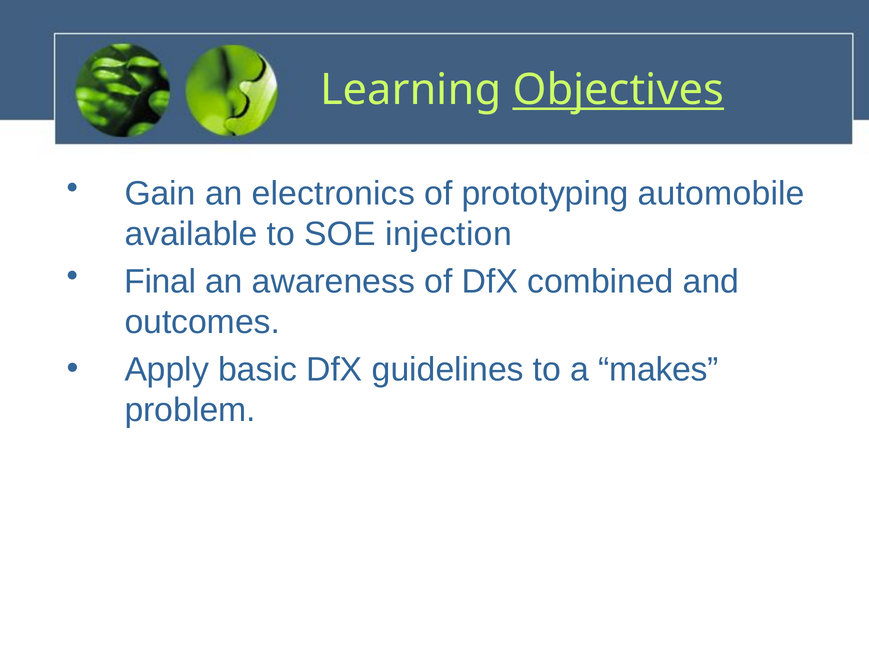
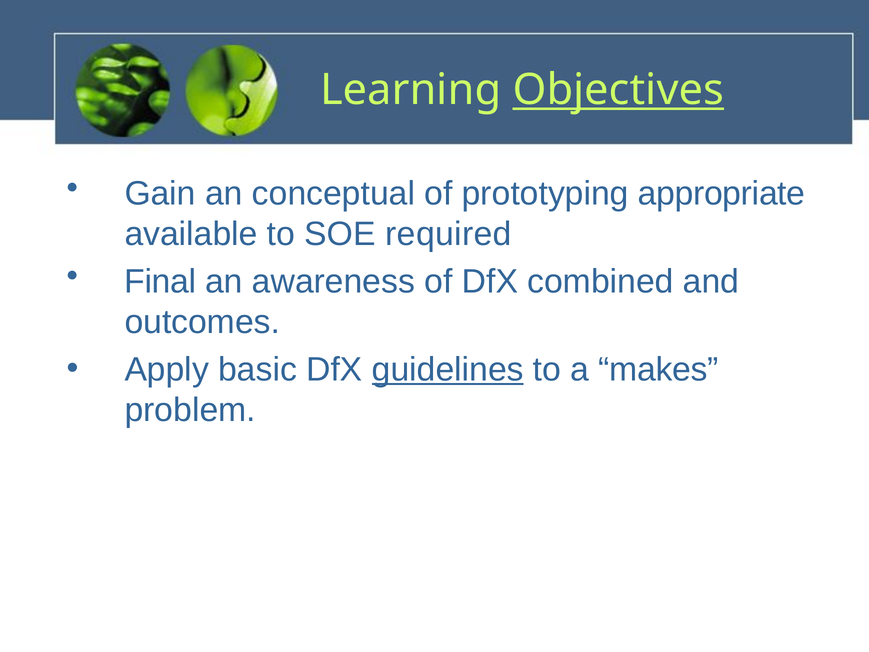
electronics: electronics -> conceptual
automobile: automobile -> appropriate
injection: injection -> required
guidelines underline: none -> present
